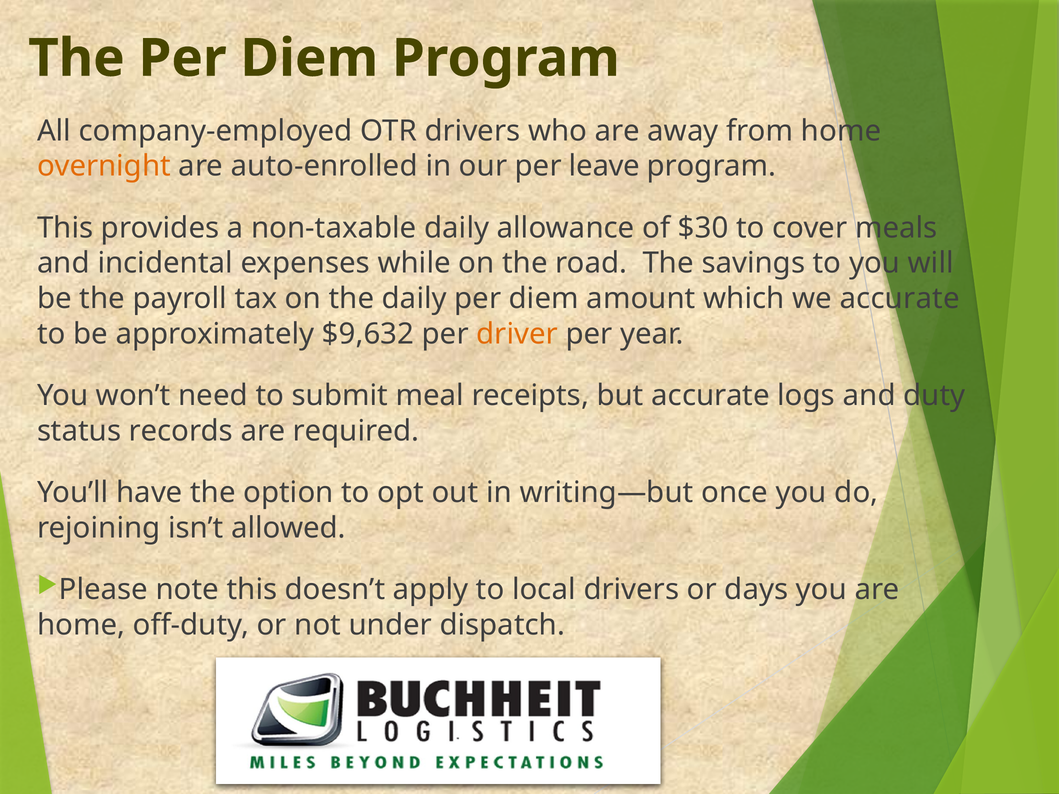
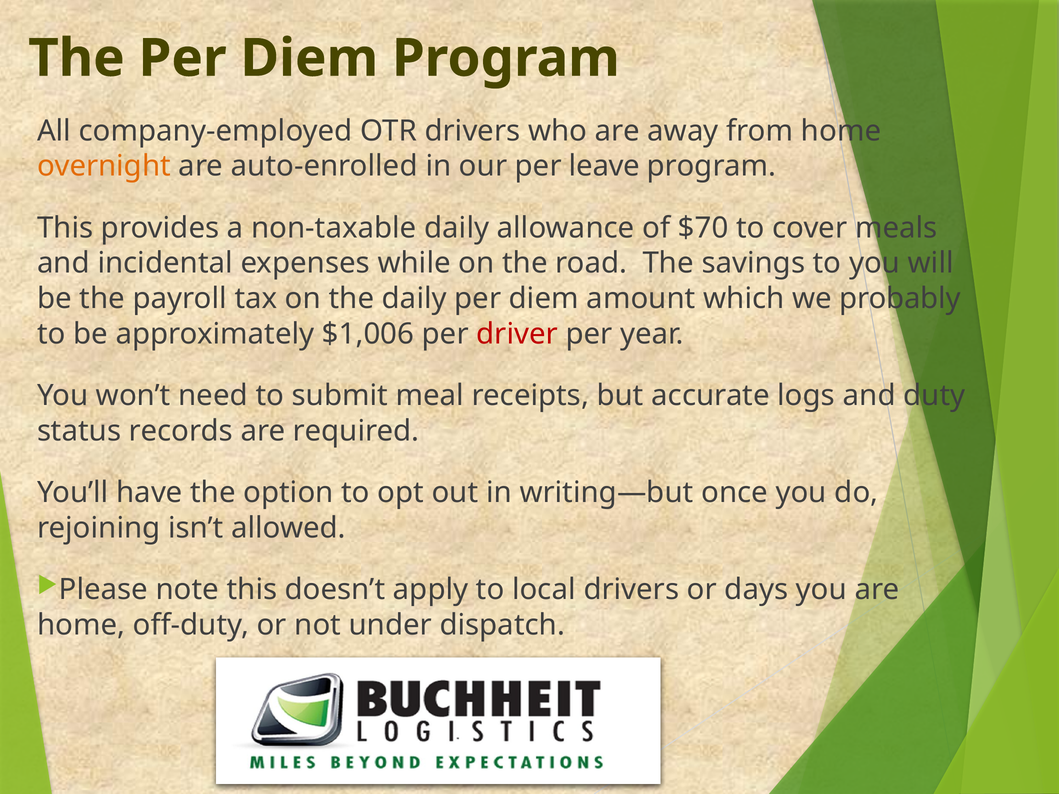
$30: $30 -> $70
we accurate: accurate -> probably
$9,632: $9,632 -> $1,006
driver colour: orange -> red
